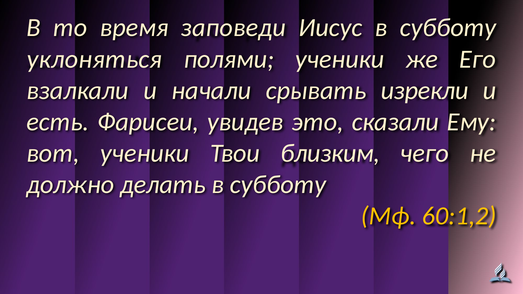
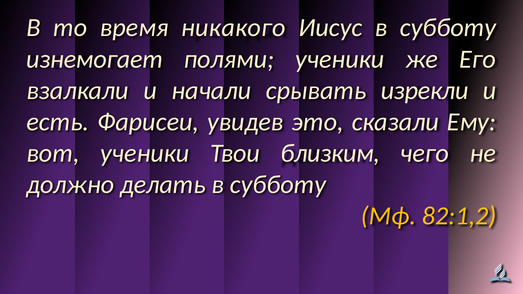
заповеди: заповеди -> никакого
уклоняться: уклоняться -> изнемогает
60:1,2: 60:1,2 -> 82:1,2
